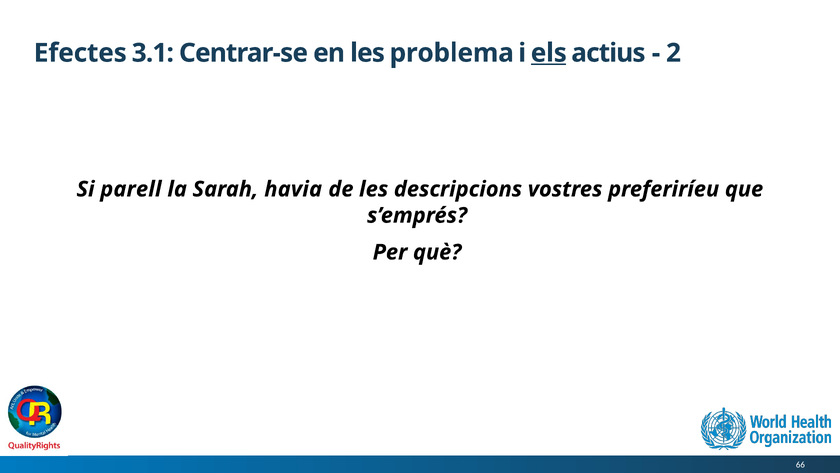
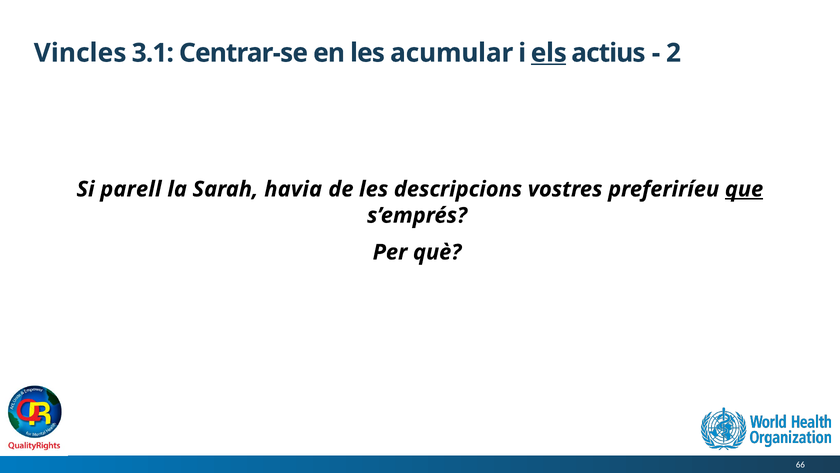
Efectes: Efectes -> Vincles
problema: problema -> acumular
que underline: none -> present
